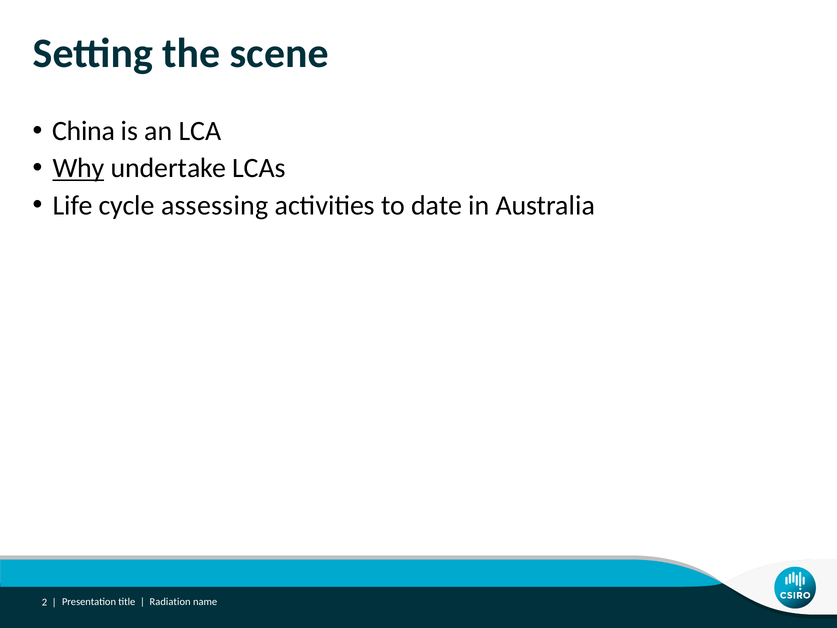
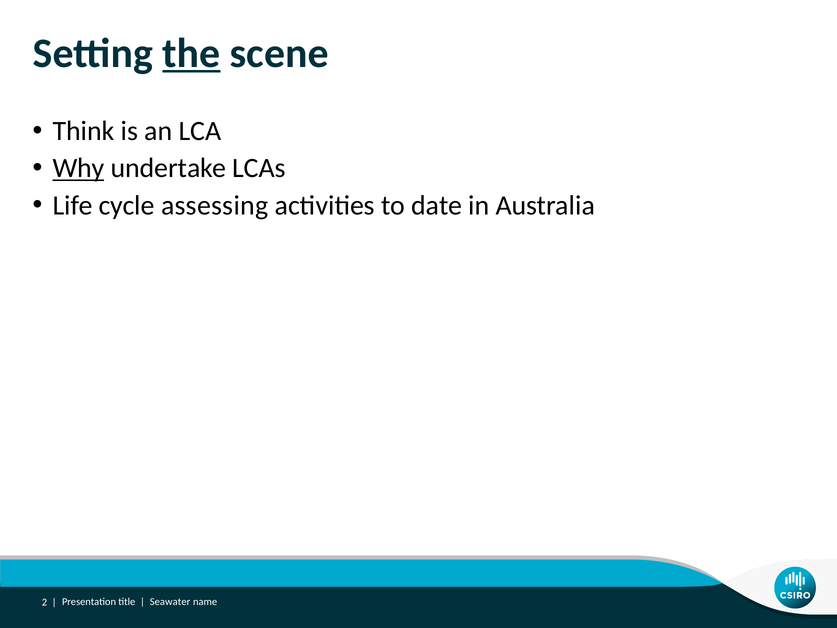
the underline: none -> present
China: China -> Think
Radiation: Radiation -> Seawater
